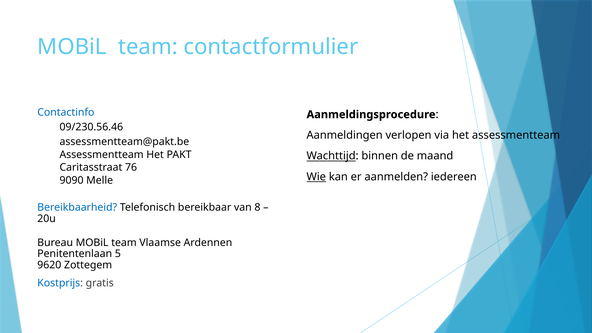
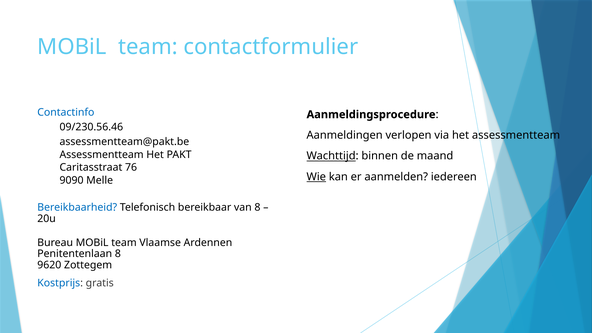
Penitentenlaan 5: 5 -> 8
